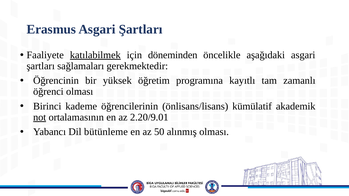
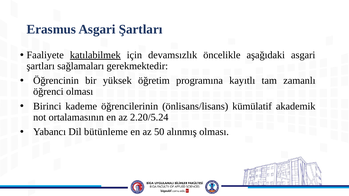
döneminden: döneminden -> devamsızlık
not underline: present -> none
2.20/9.01: 2.20/9.01 -> 2.20/5.24
